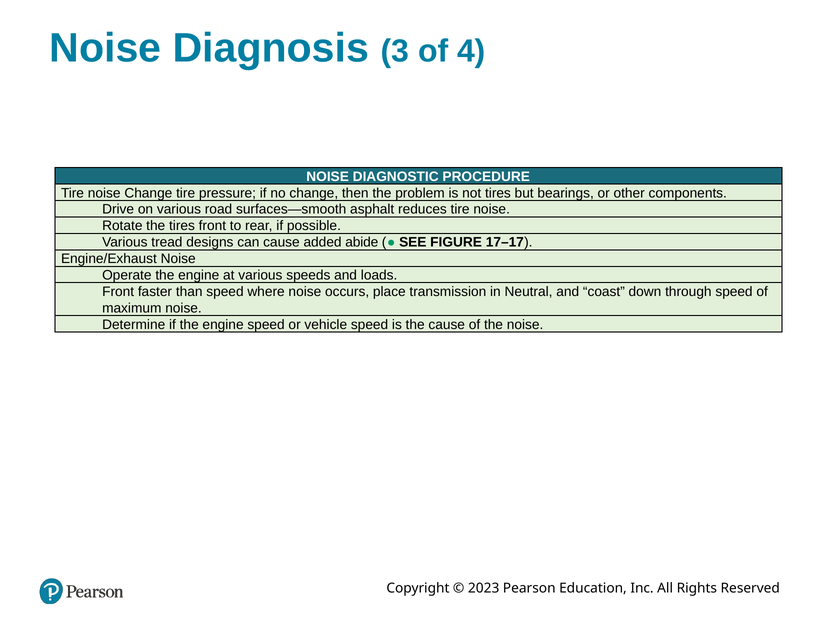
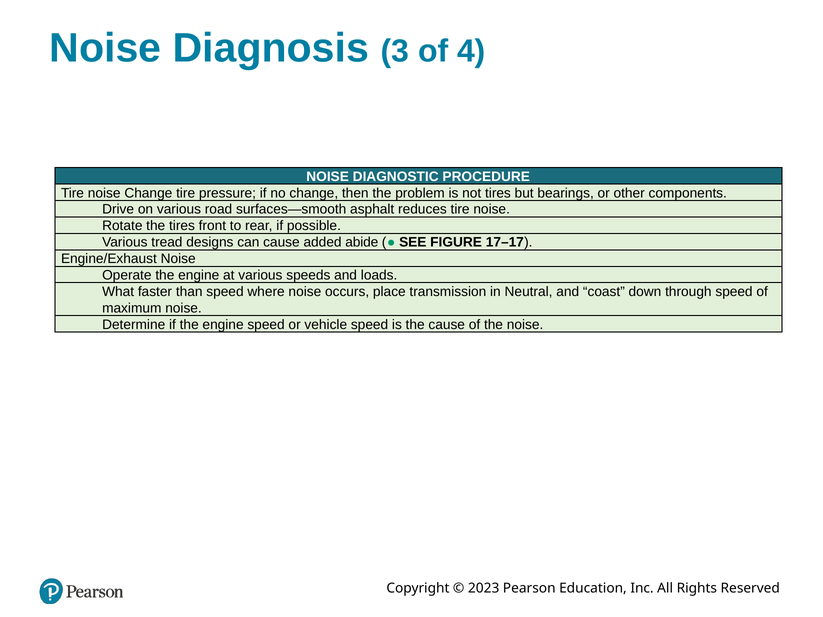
Front at (118, 292): Front -> What
